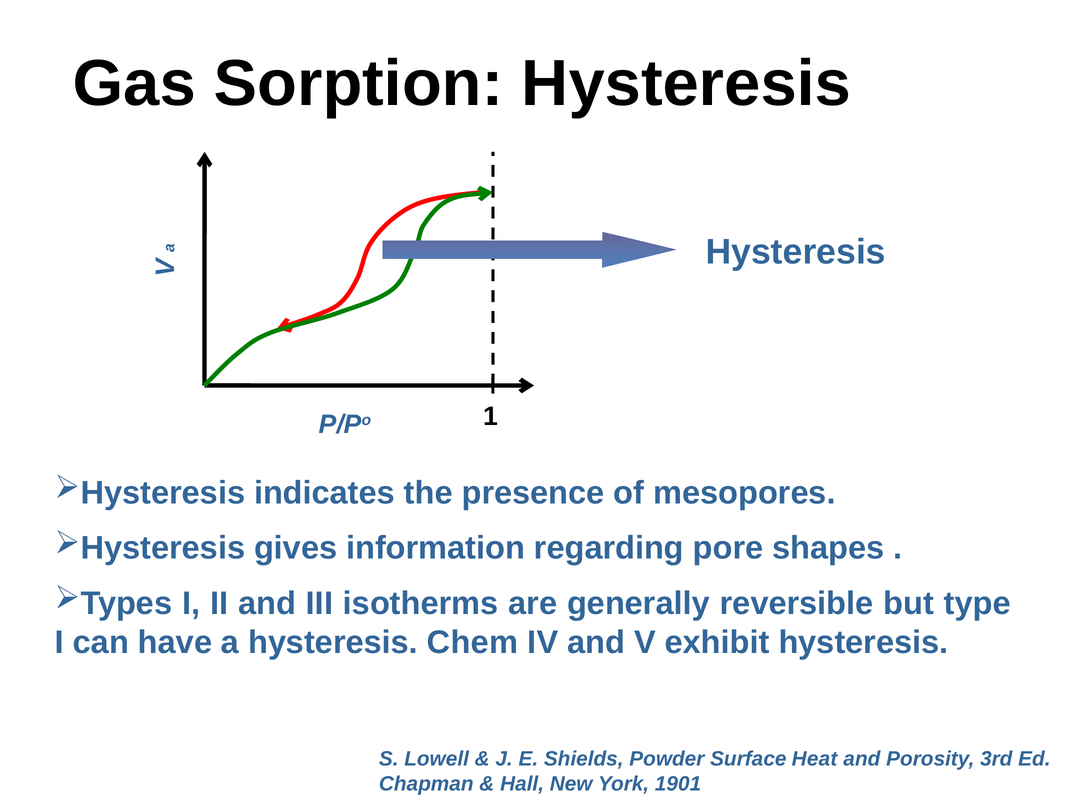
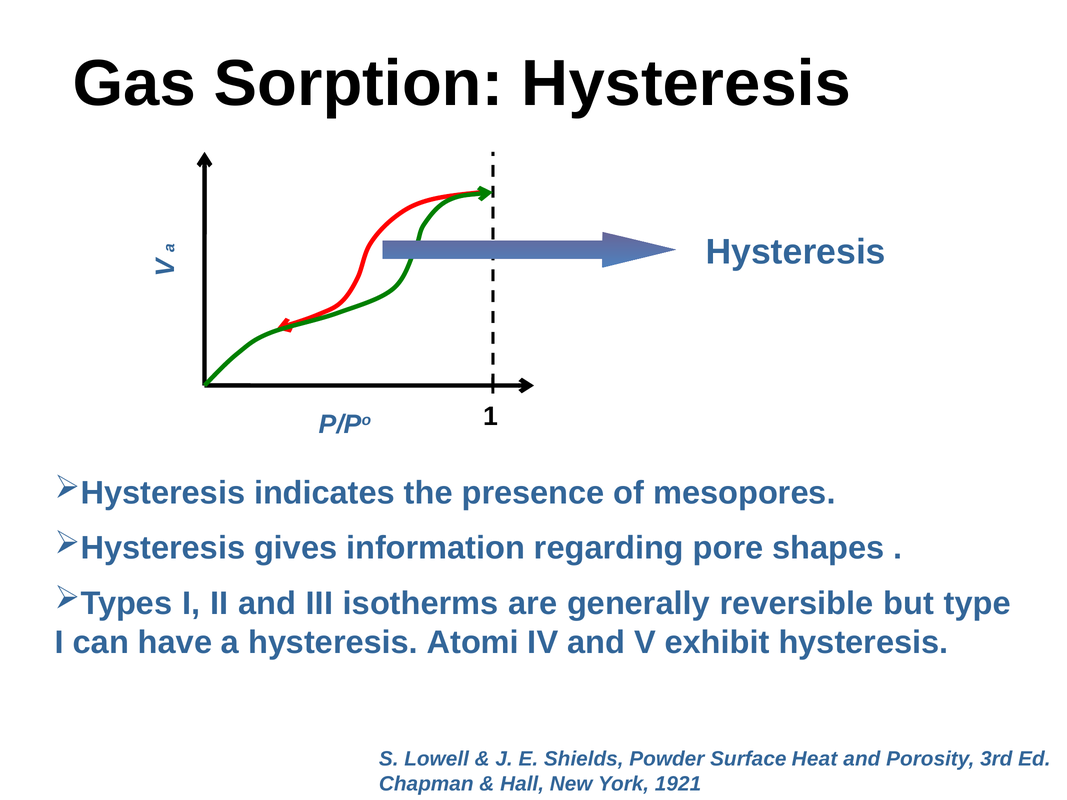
Chem: Chem -> Atomi
1901: 1901 -> 1921
